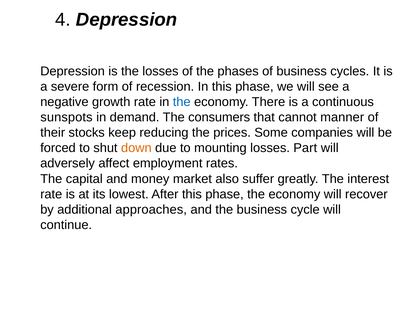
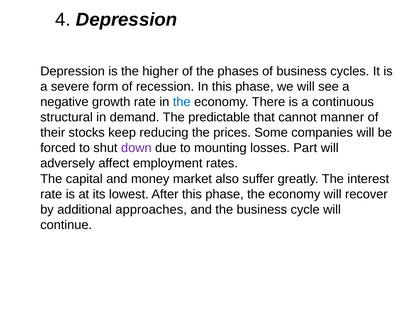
the losses: losses -> higher
sunspots: sunspots -> structural
consumers: consumers -> predictable
down colour: orange -> purple
